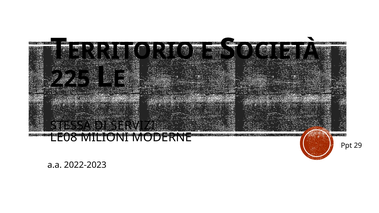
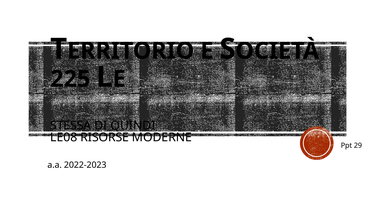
SERVIZI: SERVIZI -> QUINDI
MILIONI: MILIONI -> RISORSE
